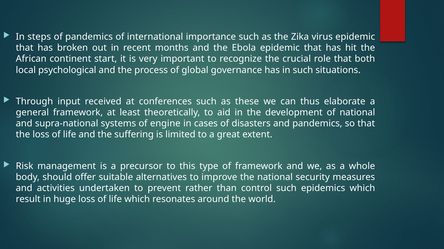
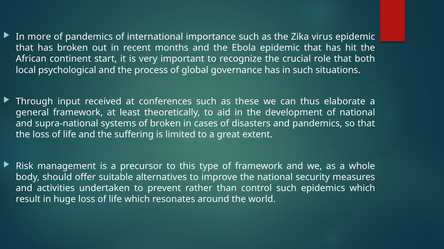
steps: steps -> more
of engine: engine -> broken
